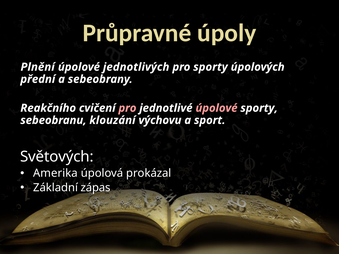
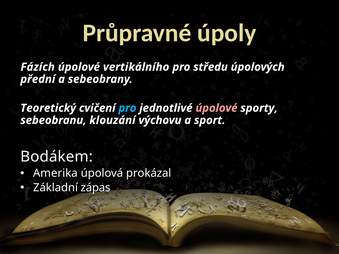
Plnění: Plnění -> Fázích
jednotlivých: jednotlivých -> vertikálního
pro sporty: sporty -> středu
Reakčního: Reakčního -> Teoretický
pro at (127, 108) colour: pink -> light blue
Světových: Světových -> Bodákem
